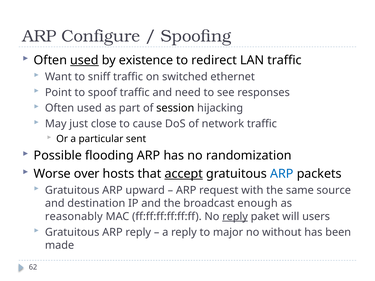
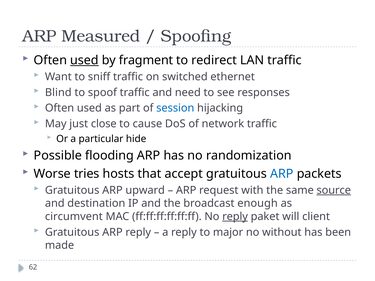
Configure: Configure -> Measured
existence: existence -> fragment
Point: Point -> Blind
session colour: black -> blue
sent: sent -> hide
over: over -> tries
accept underline: present -> none
source underline: none -> present
reasonably: reasonably -> circumvent
users: users -> client
